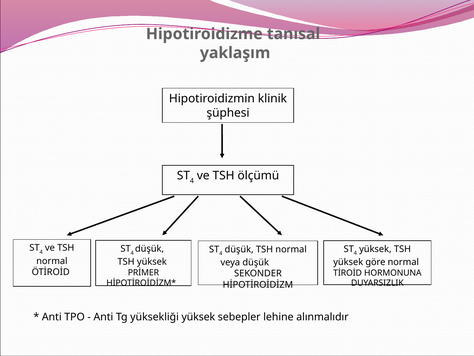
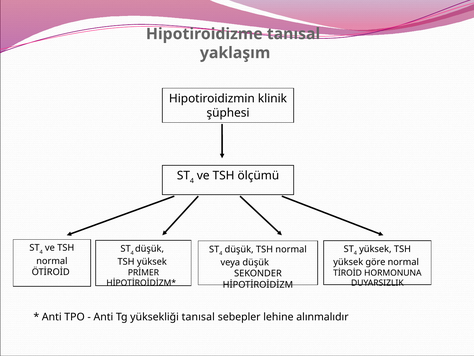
yüksekliği yüksek: yüksek -> tanısal
